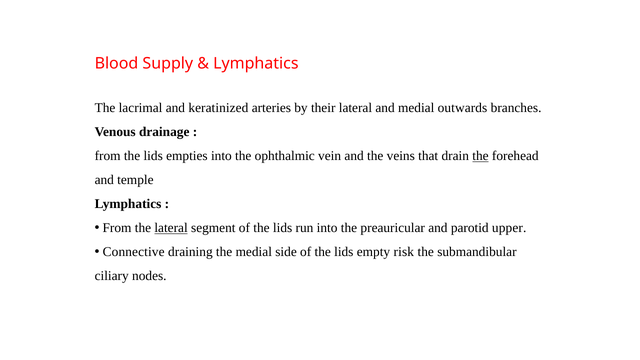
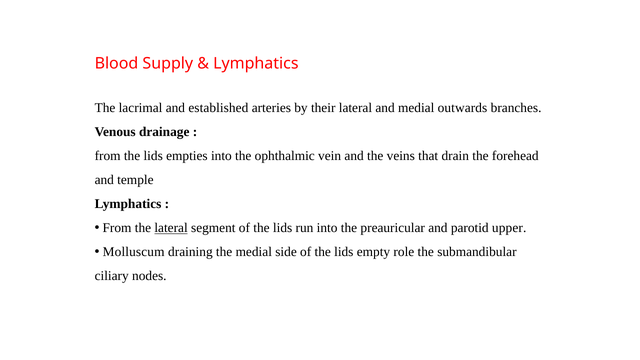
keratinized: keratinized -> established
the at (480, 156) underline: present -> none
Connective: Connective -> Molluscum
risk: risk -> role
